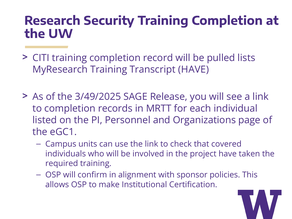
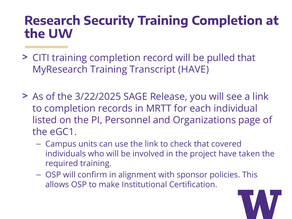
pulled lists: lists -> that
3/49/2025: 3/49/2025 -> 3/22/2025
